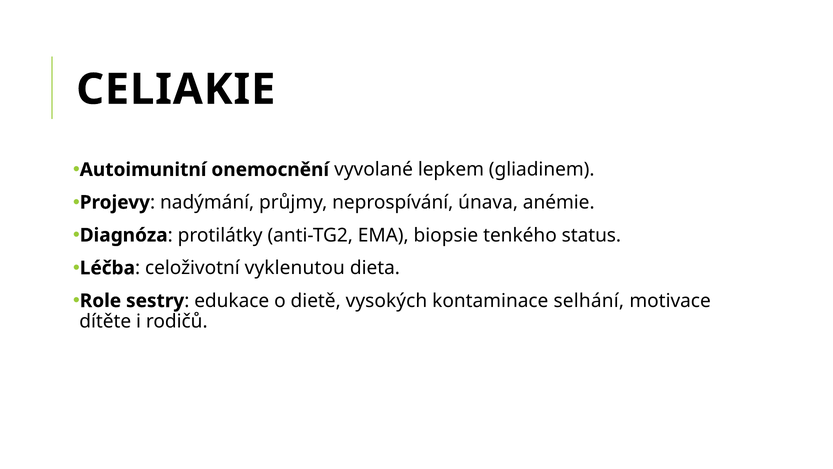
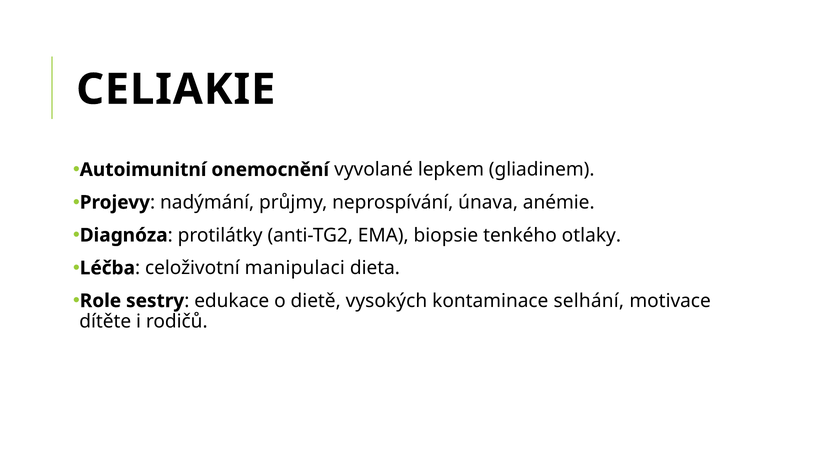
status: status -> otlaky
vyklenutou: vyklenutou -> manipulaci
